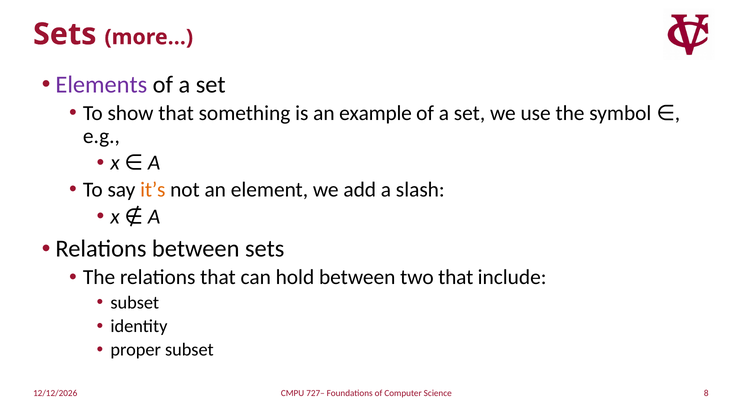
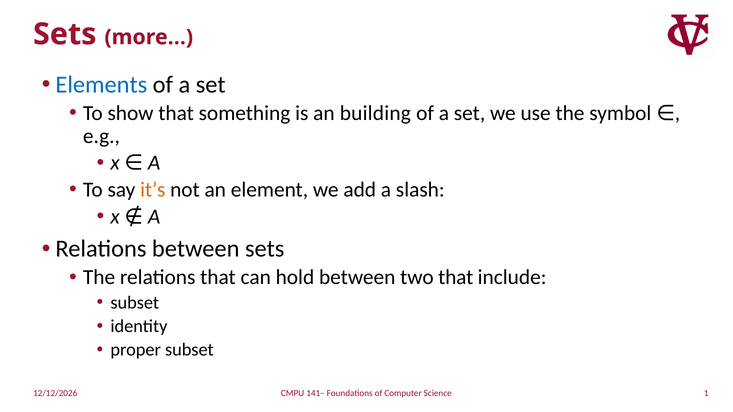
Elements colour: purple -> blue
example: example -> building
8: 8 -> 1
727–: 727– -> 141–
